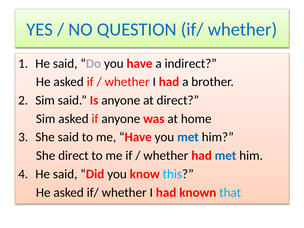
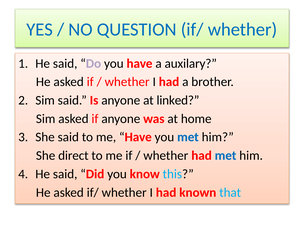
indirect: indirect -> auxilary
at direct: direct -> linked
